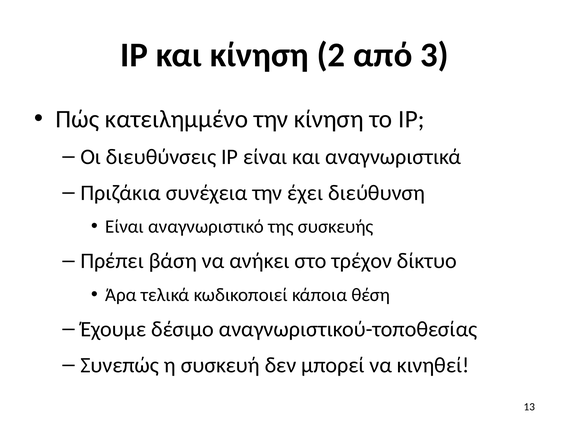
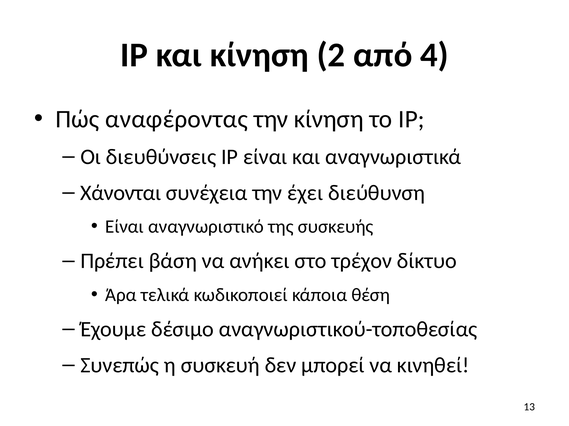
3: 3 -> 4
κατειλημμένο: κατειλημμένο -> αναφέροντας
Πριζάκια: Πριζάκια -> Χάνονται
